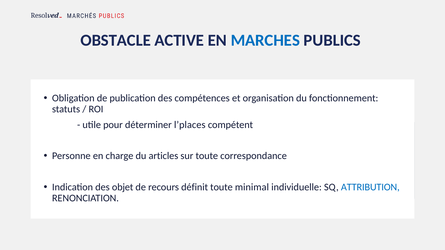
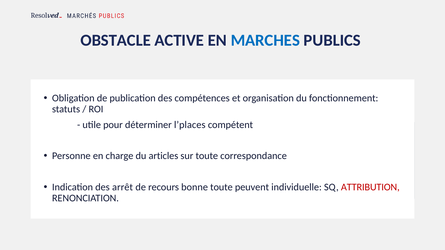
objet: objet -> arrêt
définit: définit -> bonne
minimal: minimal -> peuvent
ATTRIBUTION colour: blue -> red
